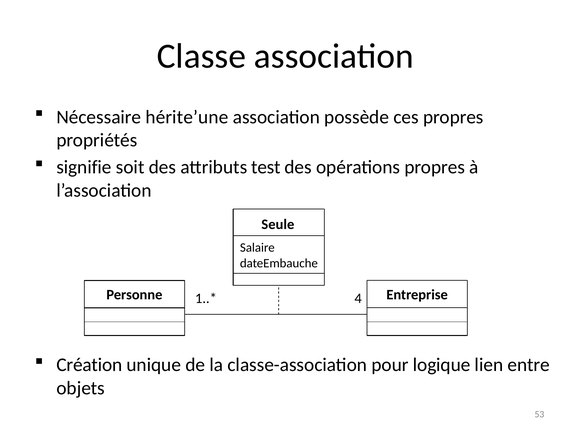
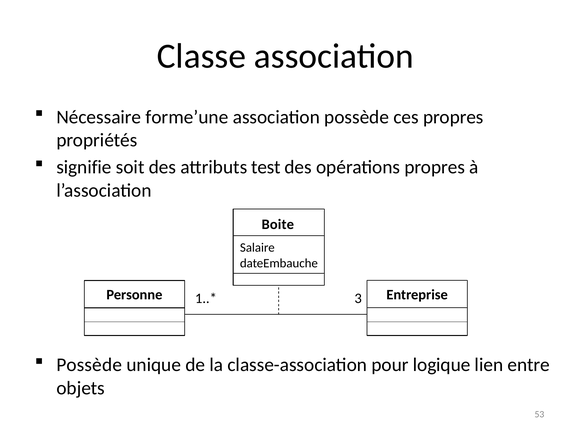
hérite’une: hérite’une -> forme’une
Seule: Seule -> Boite
4: 4 -> 3
Création at (89, 365): Création -> Possède
